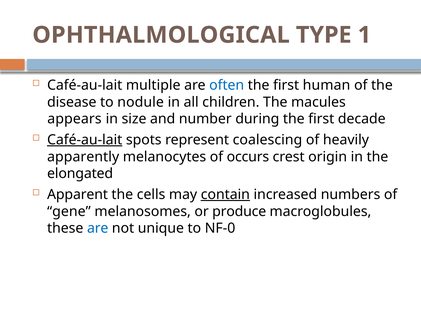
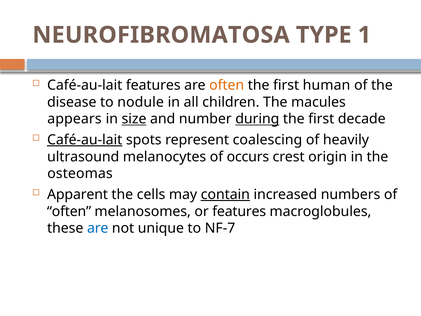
OPHTHALMOLOGICAL: OPHTHALMOLOGICAL -> NEUROFIBROMATOSA
Café-au-lait multiple: multiple -> features
often at (227, 85) colour: blue -> orange
size underline: none -> present
during underline: none -> present
apparently: apparently -> ultrasound
elongated: elongated -> osteomas
gene at (69, 211): gene -> often
or produce: produce -> features
NF-0: NF-0 -> NF-7
